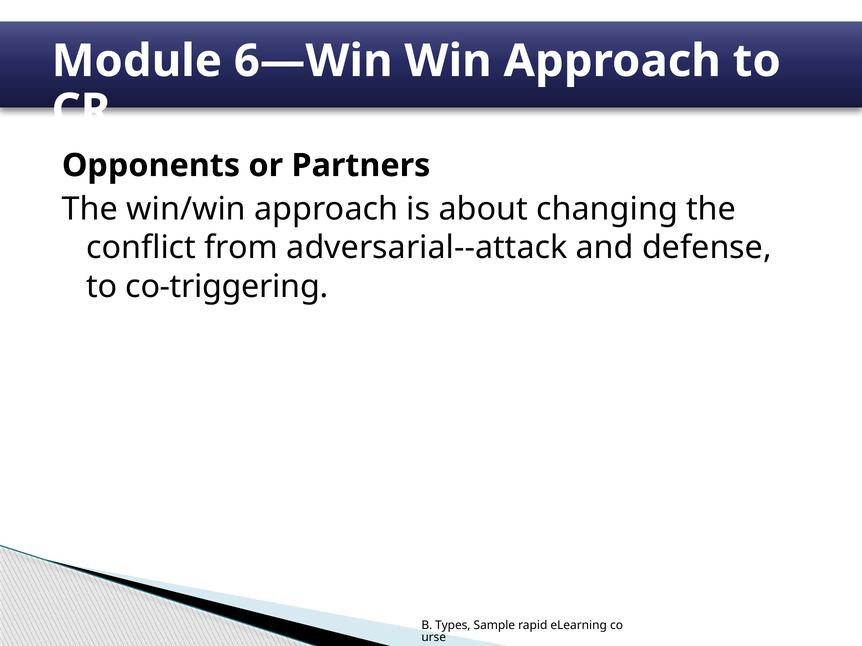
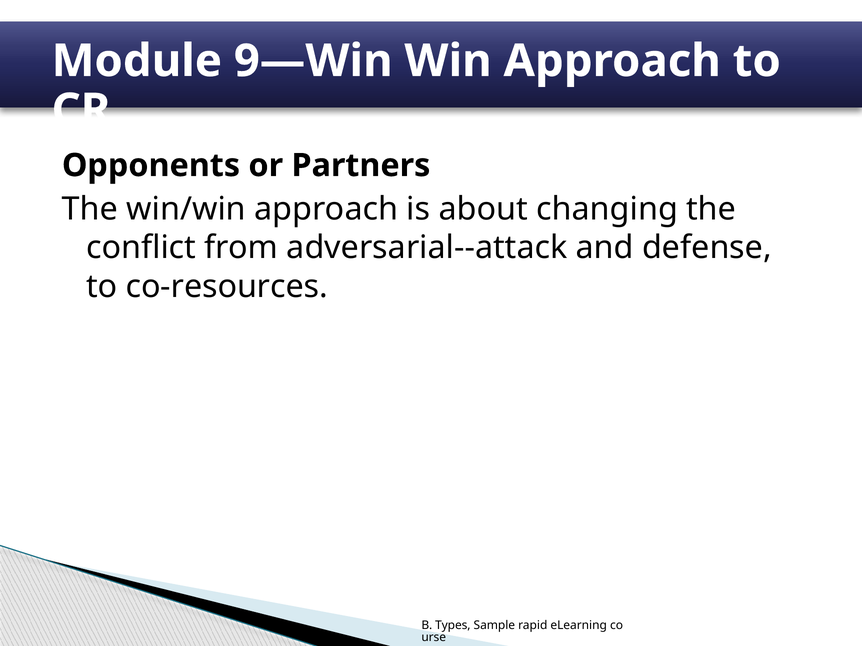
6—Win: 6—Win -> 9—Win
co-triggering: co-triggering -> co-resources
